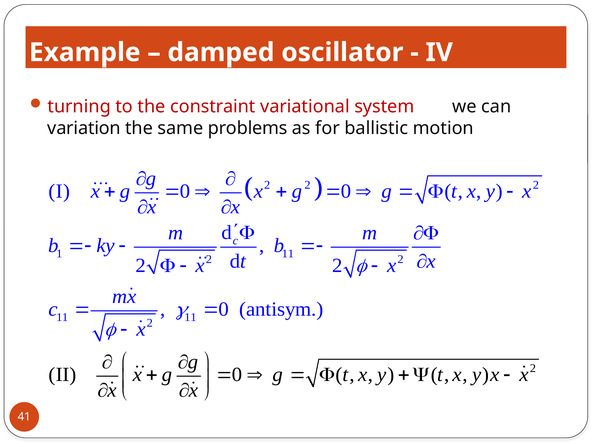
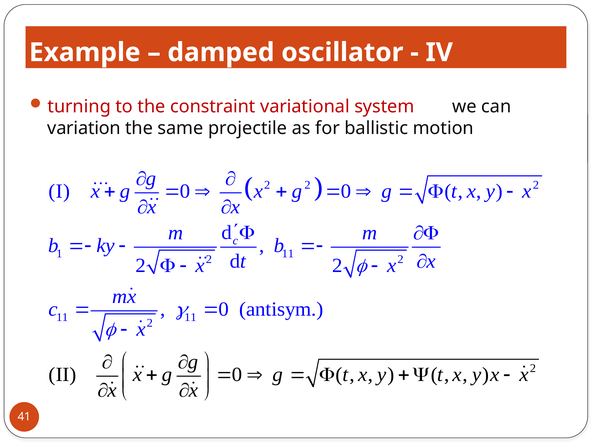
problems: problems -> projectile
